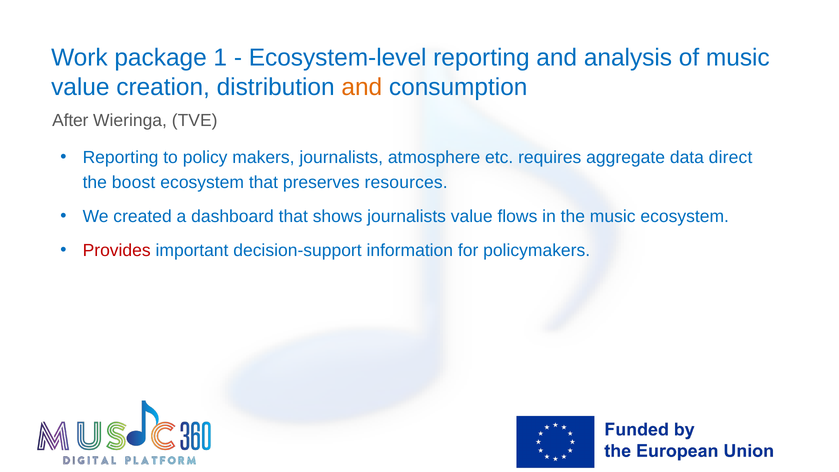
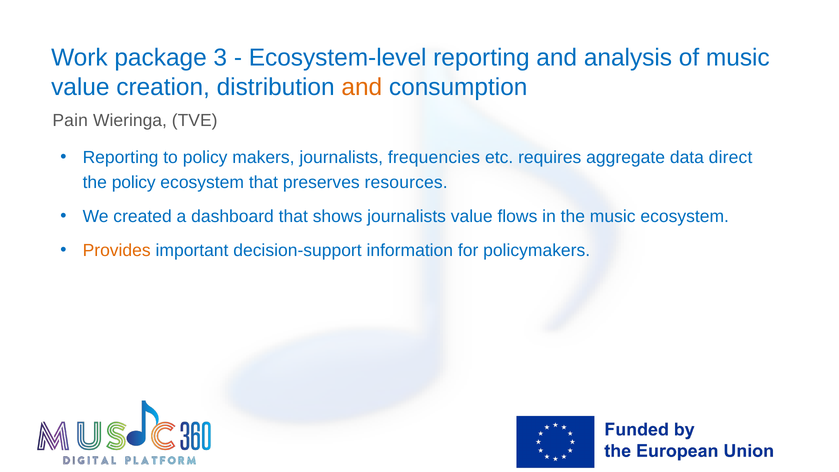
1: 1 -> 3
After: After -> Pain
atmosphere: atmosphere -> frequencies
the boost: boost -> policy
Provides colour: red -> orange
